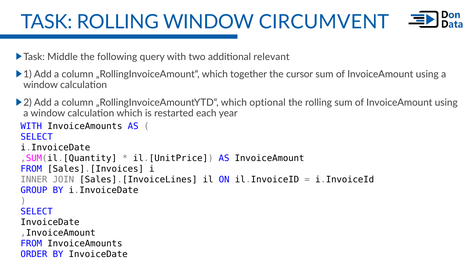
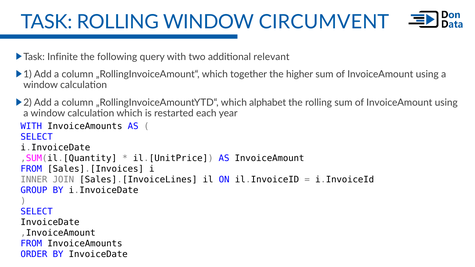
Middle: Middle -> Infinite
cursor: cursor -> higher
optional: optional -> alphabet
